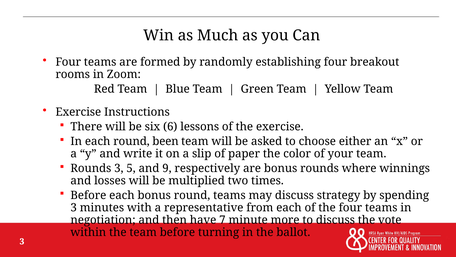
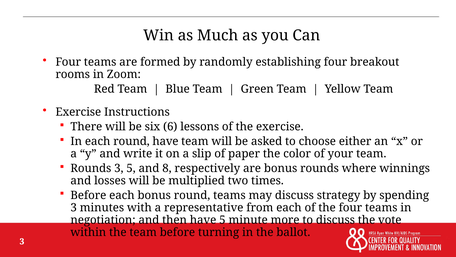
round been: been -> have
9: 9 -> 8
have 7: 7 -> 5
